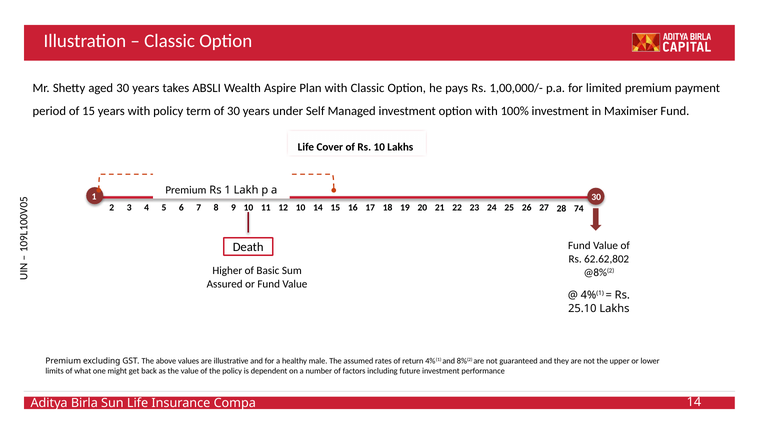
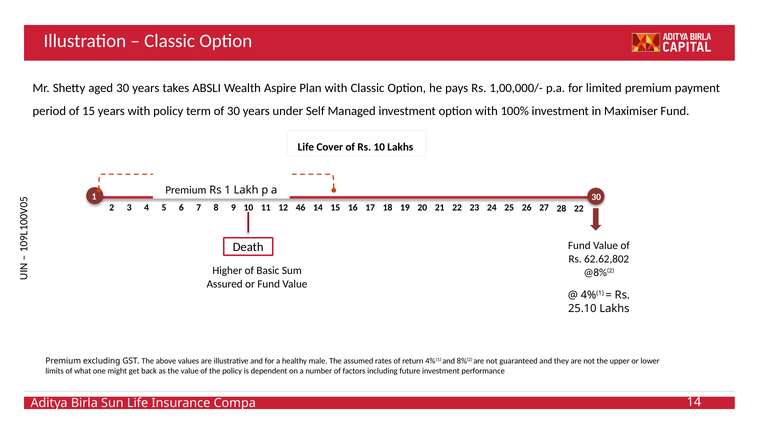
12 10: 10 -> 46
28 74: 74 -> 22
